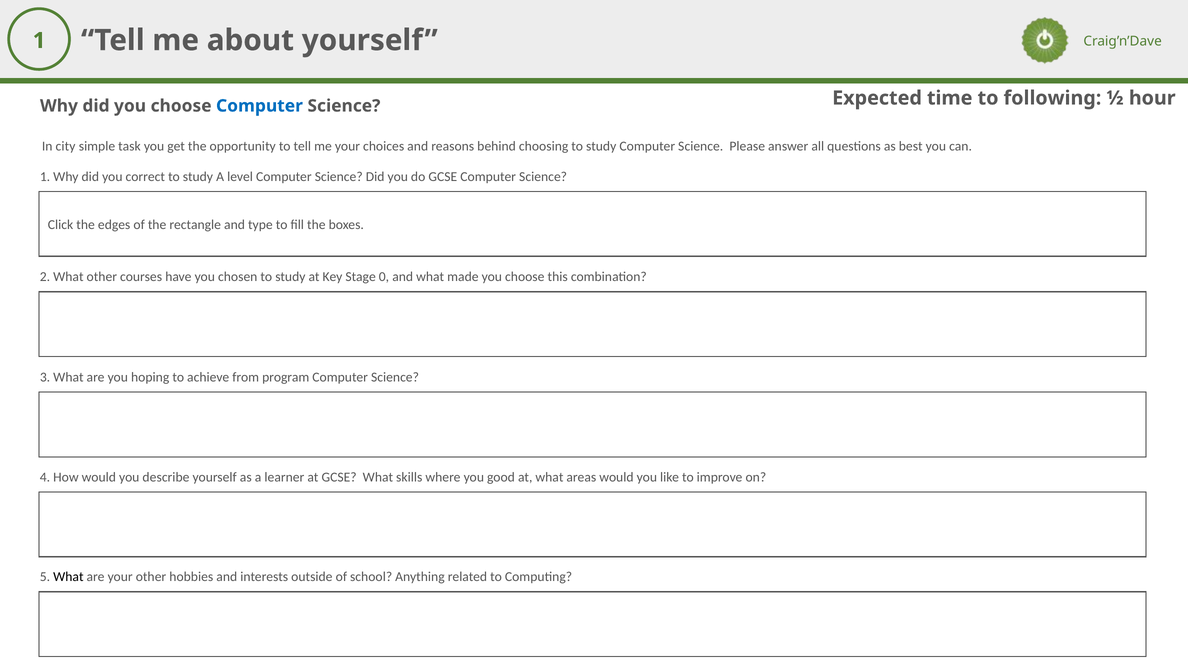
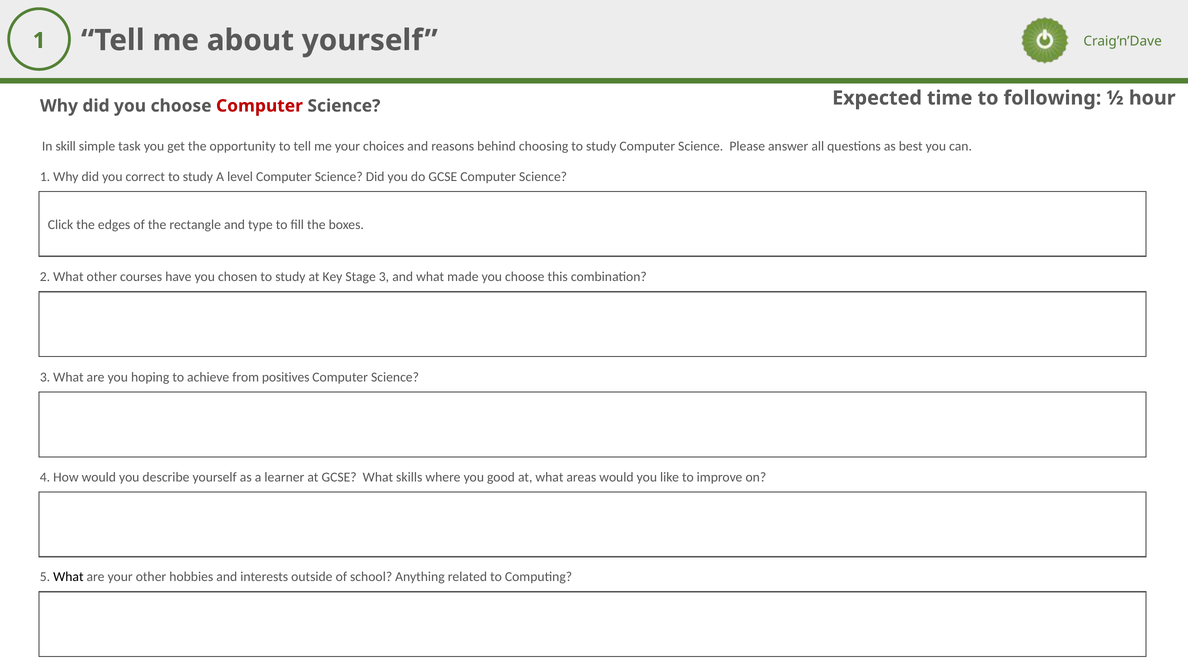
Computer at (259, 106) colour: blue -> red
city: city -> skill
Stage 0: 0 -> 3
program: program -> positives
